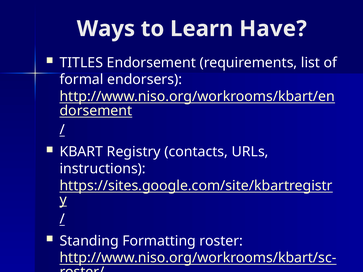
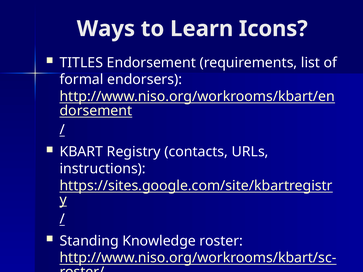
Have: Have -> Icons
Formatting: Formatting -> Knowledge
